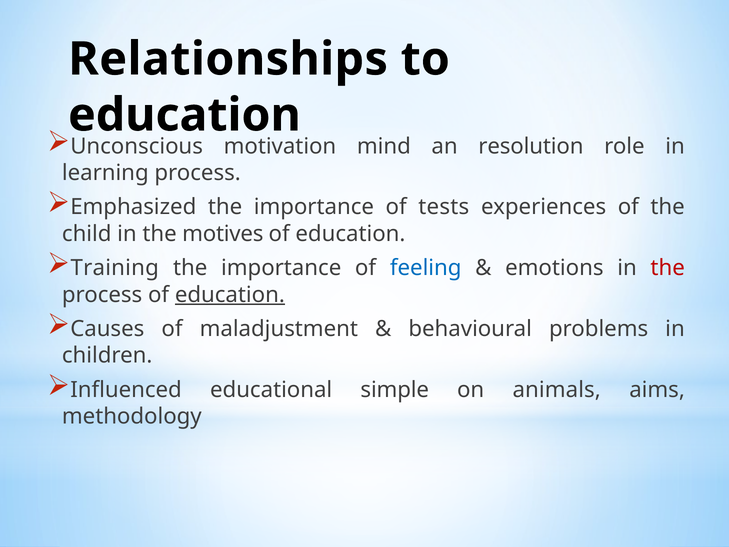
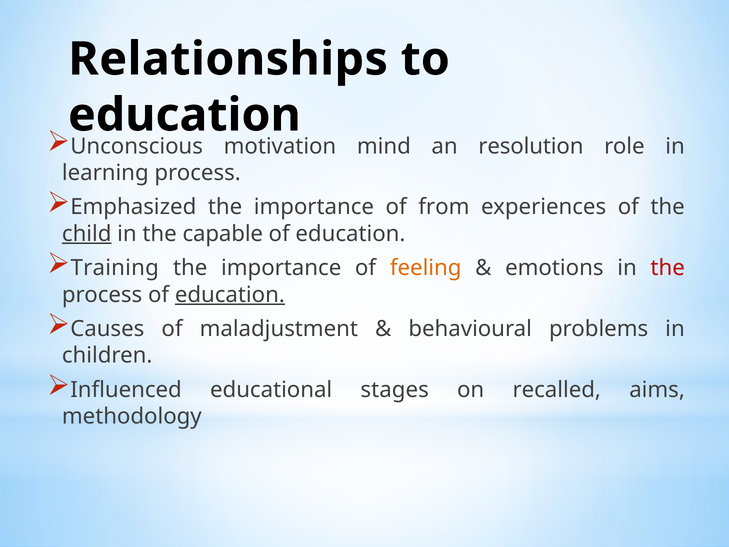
tests: tests -> from
child underline: none -> present
motives: motives -> capable
feeling colour: blue -> orange
simple: simple -> stages
animals: animals -> recalled
